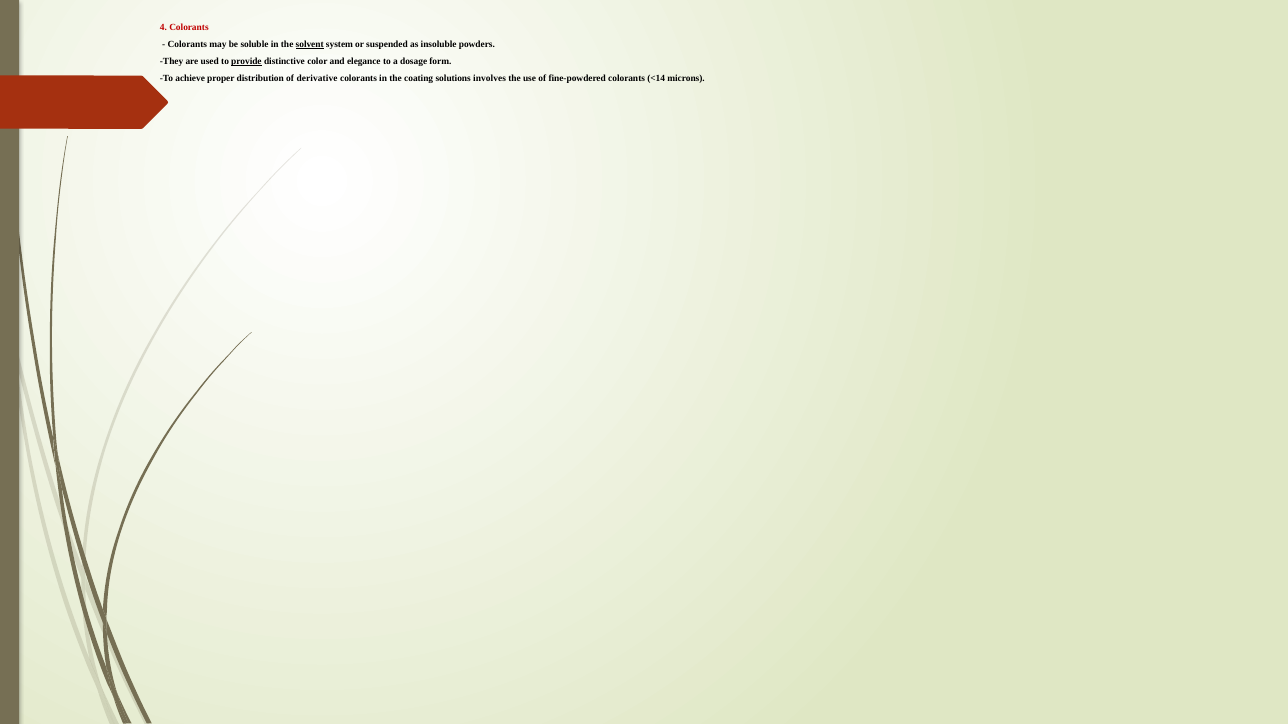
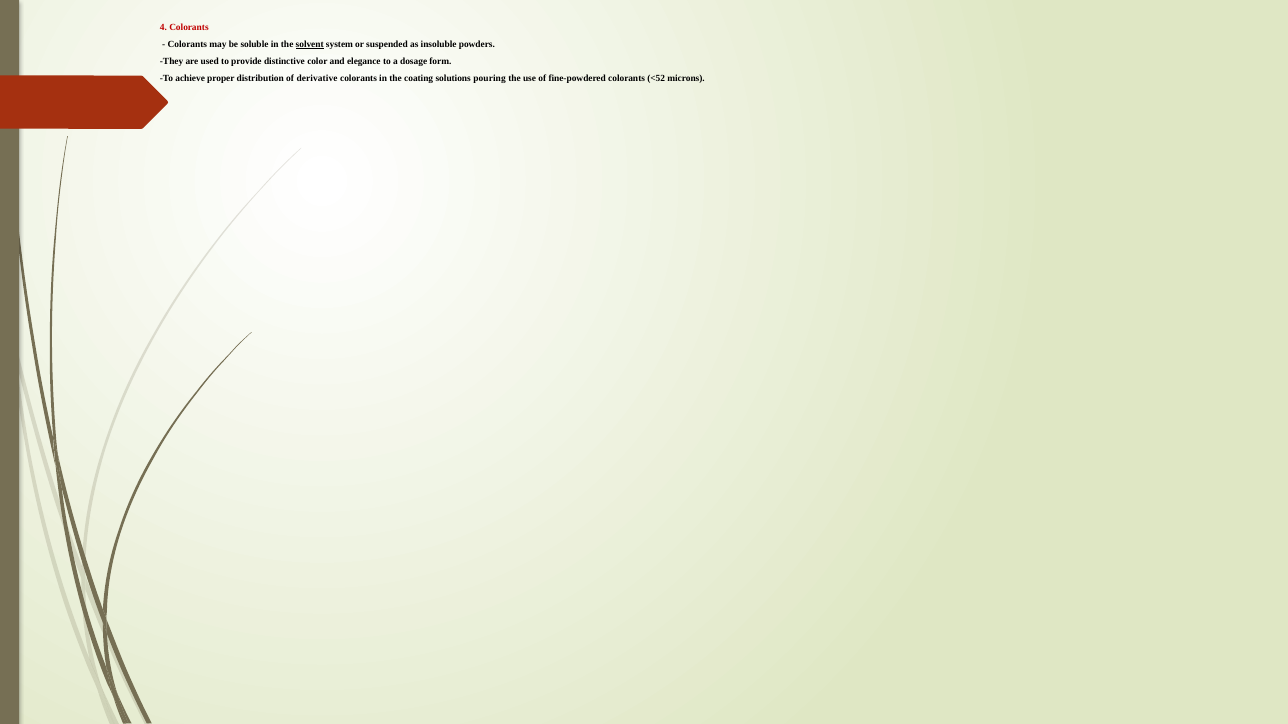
provide underline: present -> none
involves: involves -> pouring
<14: <14 -> <52
